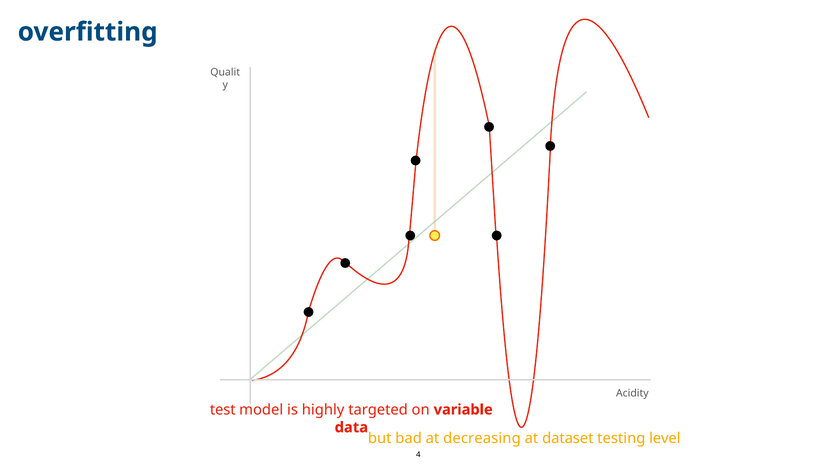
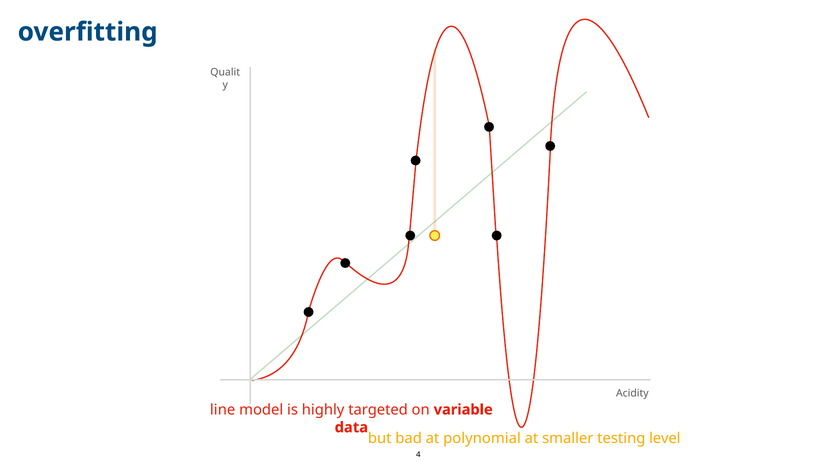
test: test -> line
decreasing: decreasing -> polynomial
dataset: dataset -> smaller
